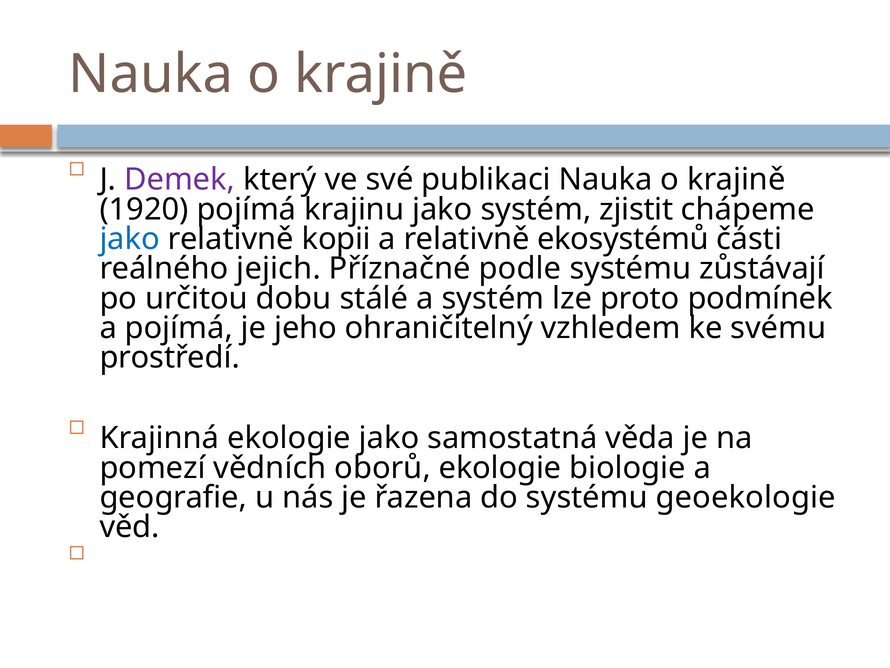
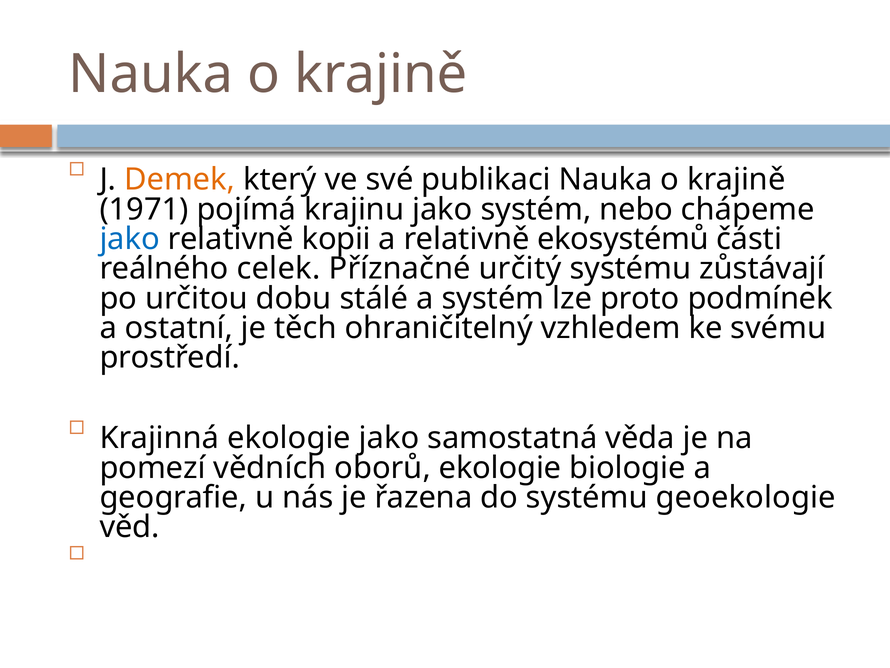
Demek colour: purple -> orange
1920: 1920 -> 1971
zjistit: zjistit -> nebo
jejich: jejich -> celek
podle: podle -> určitý
a pojímá: pojímá -> ostatní
jeho: jeho -> těch
